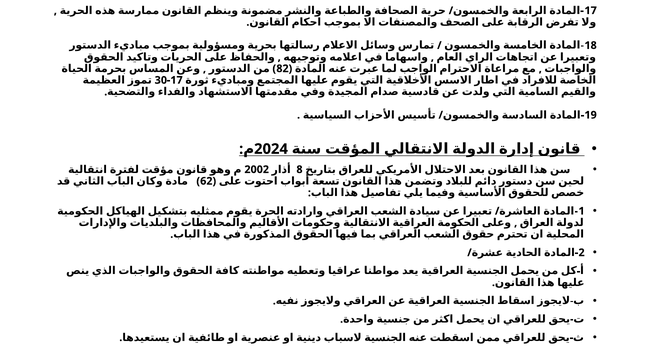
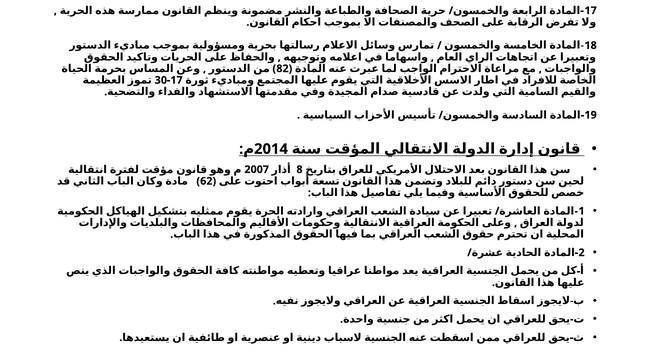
2024: 2024 -> 2014
2002: 2002 -> 2007
